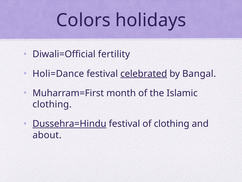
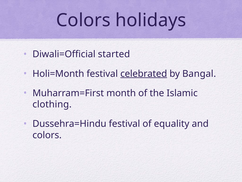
fertility: fertility -> started
Holi=Dance: Holi=Dance -> Holi=Month
Dussehra=Hindu underline: present -> none
of clothing: clothing -> equality
about at (47, 135): about -> colors
